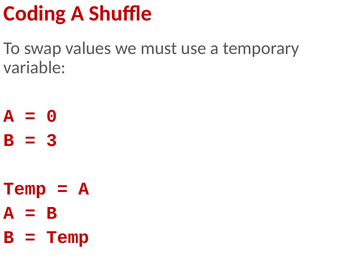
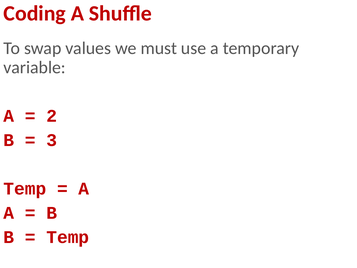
0: 0 -> 2
